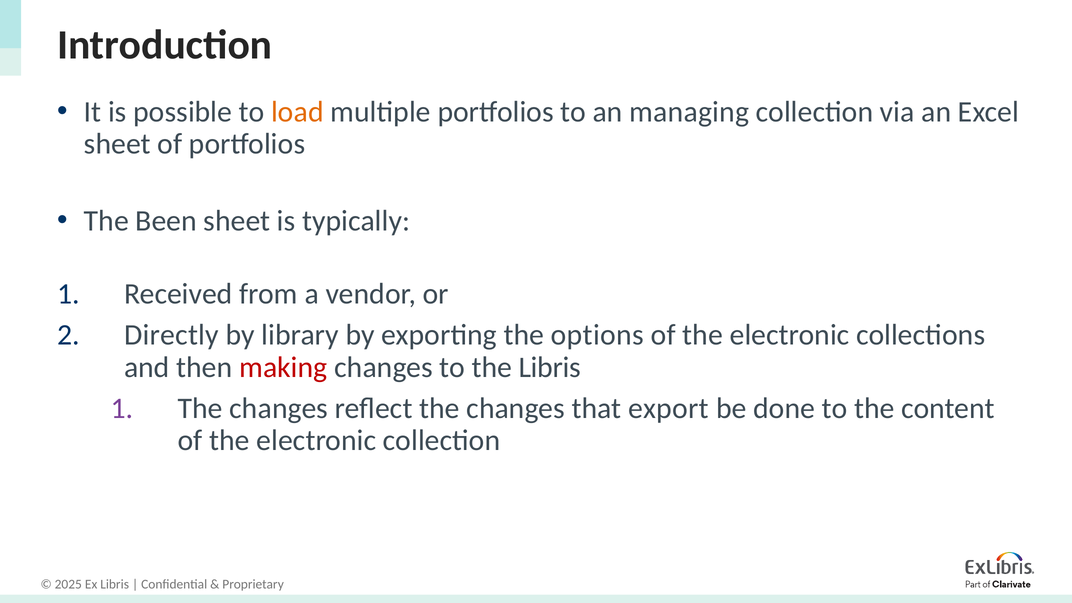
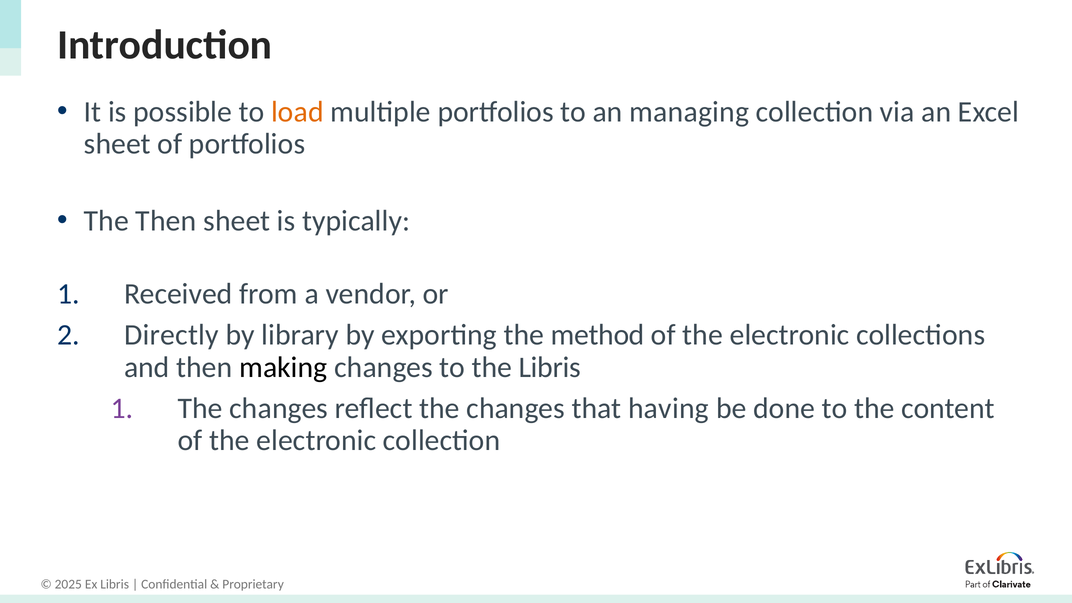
The Been: Been -> Then
options: options -> method
making colour: red -> black
export: export -> having
